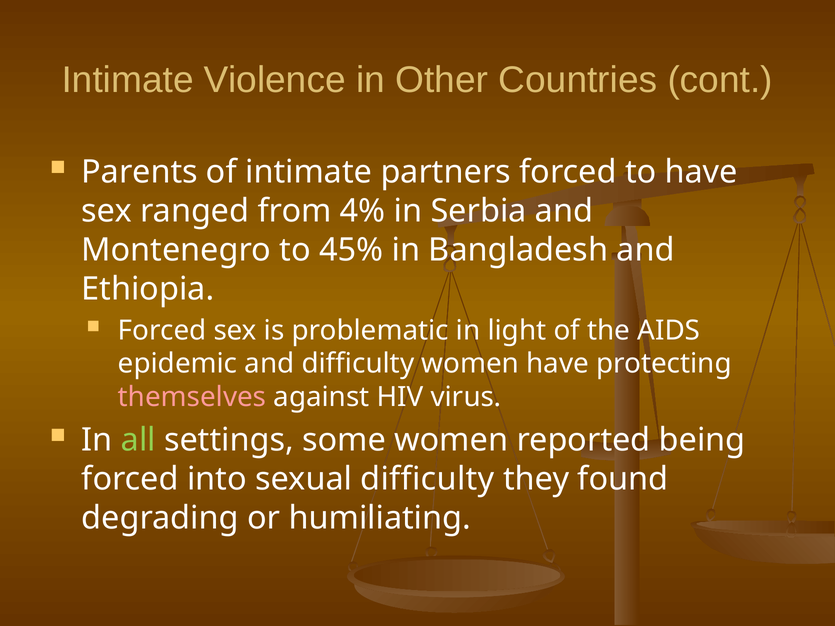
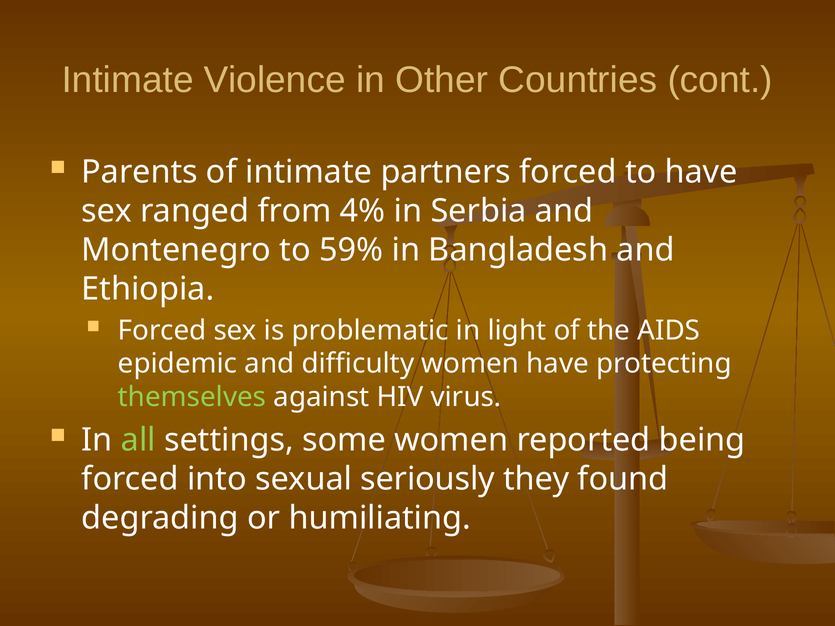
45%: 45% -> 59%
themselves colour: pink -> light green
sexual difficulty: difficulty -> seriously
